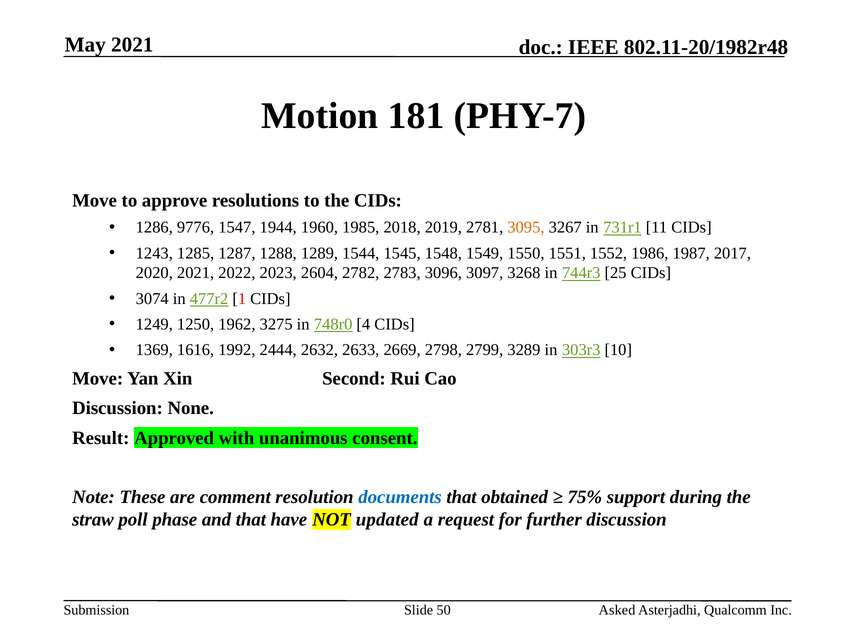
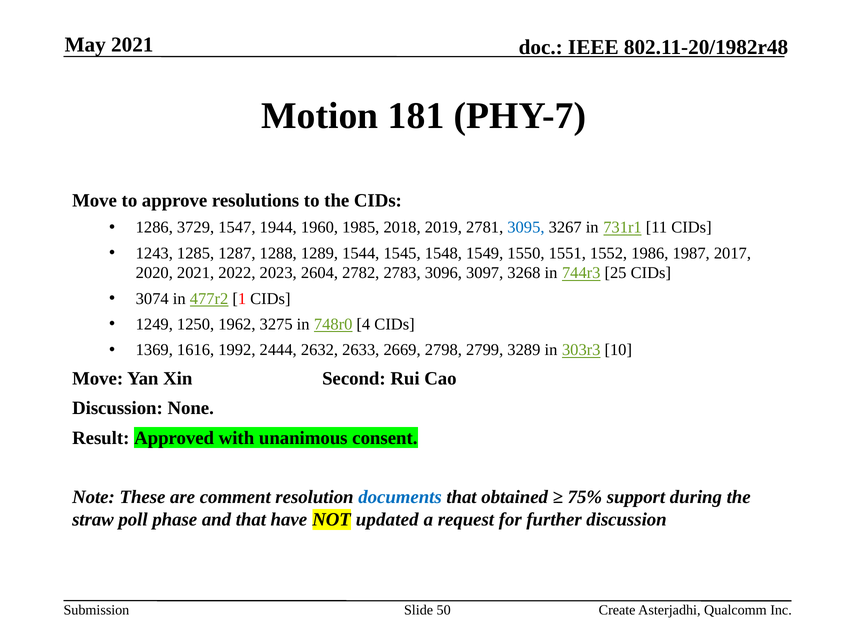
9776: 9776 -> 3729
3095 colour: orange -> blue
Asked: Asked -> Create
